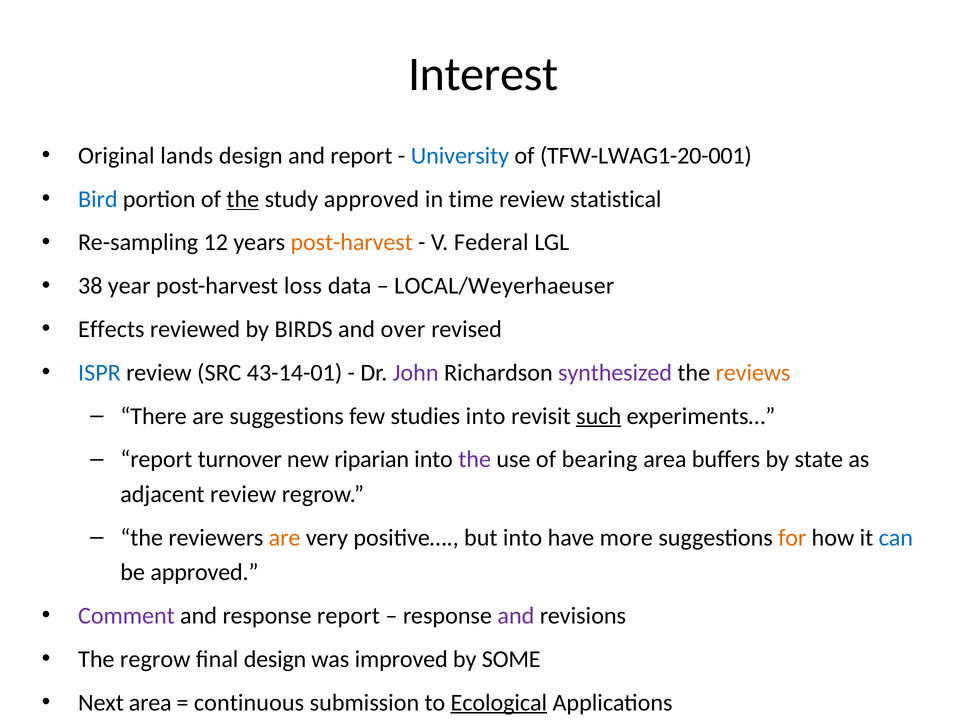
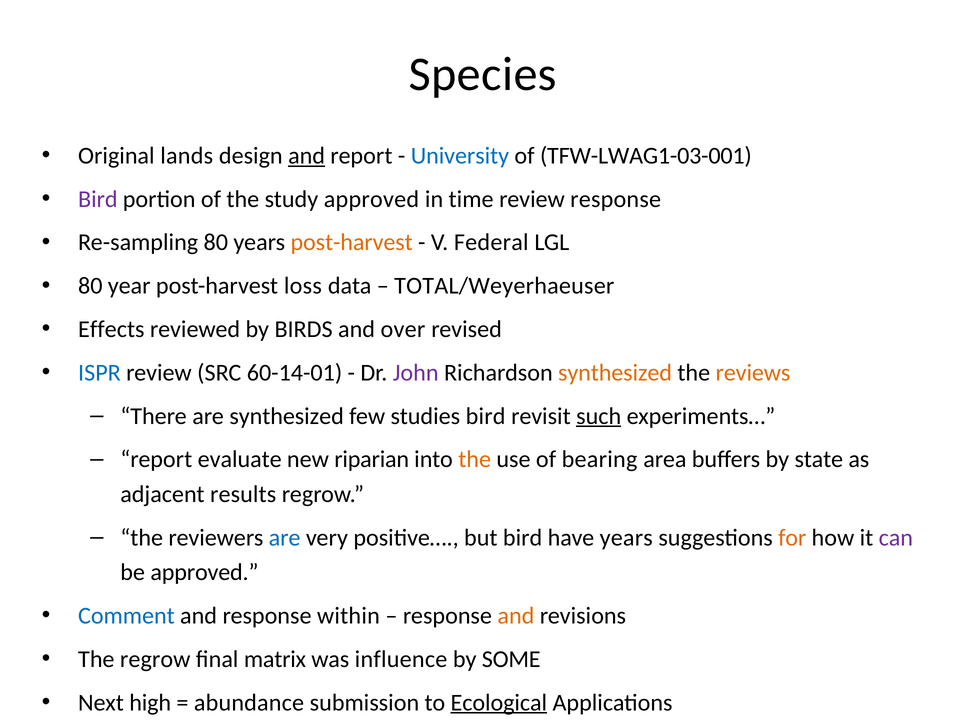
Interest: Interest -> Species
and at (307, 156) underline: none -> present
TFW-LWAG1-20-001: TFW-LWAG1-20-001 -> TFW-LWAG1-03-001
Bird at (98, 199) colour: blue -> purple
the at (243, 199) underline: present -> none
review statistical: statistical -> response
Re-sampling 12: 12 -> 80
38 at (90, 286): 38 -> 80
LOCAL/Weyerhaeuser: LOCAL/Weyerhaeuser -> TOTAL/Weyerhaeuser
43-14-01: 43-14-01 -> 60-14-01
synthesized at (615, 372) colour: purple -> orange
are suggestions: suggestions -> synthesized
studies into: into -> bird
turnover: turnover -> evaluate
the at (475, 459) colour: purple -> orange
adjacent review: review -> results
are at (285, 537) colour: orange -> blue
but into: into -> bird
have more: more -> years
can colour: blue -> purple
Comment colour: purple -> blue
response report: report -> within
and at (516, 615) colour: purple -> orange
final design: design -> matrix
improved: improved -> influence
Next area: area -> high
continuous: continuous -> abundance
